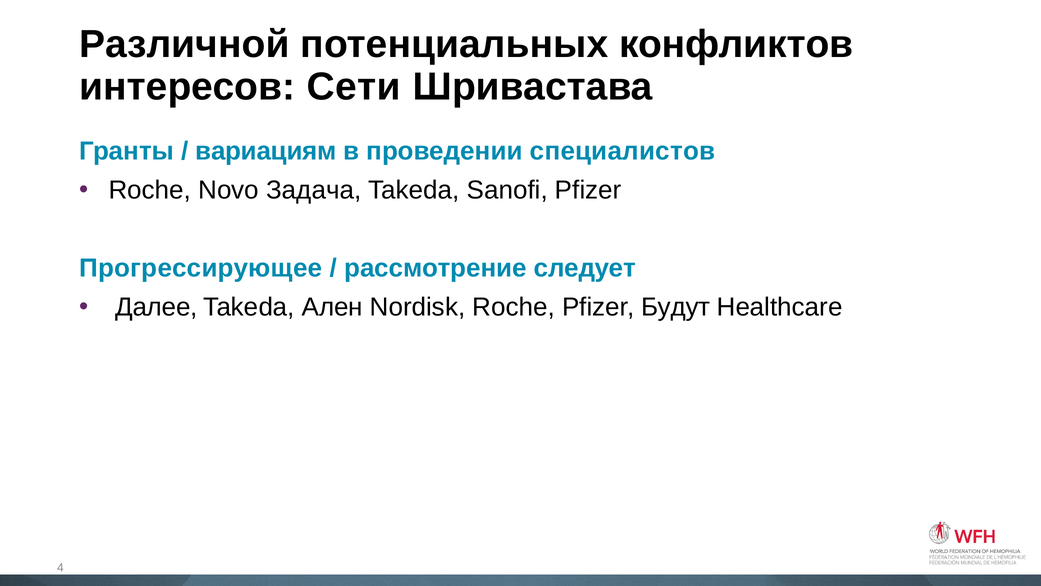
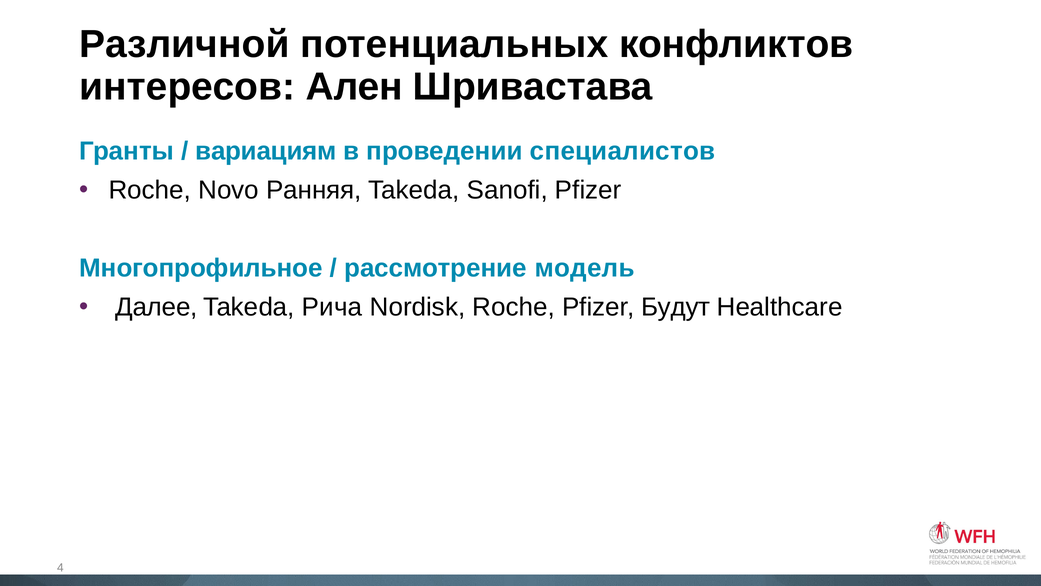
Сети: Сети -> Ален
Задача: Задача -> Ранняя
Прогрессирующее: Прогрессирующее -> Многопрофильное
следует: следует -> модель
Ален: Ален -> Рича
